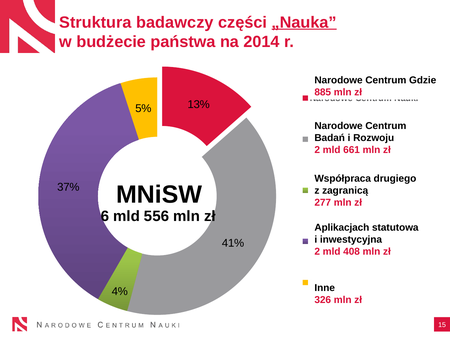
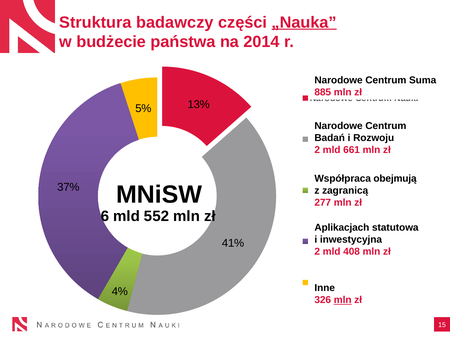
Gdzie: Gdzie -> Suma
drugiego: drugiego -> obejmują
556: 556 -> 552
mln at (343, 300) underline: none -> present
